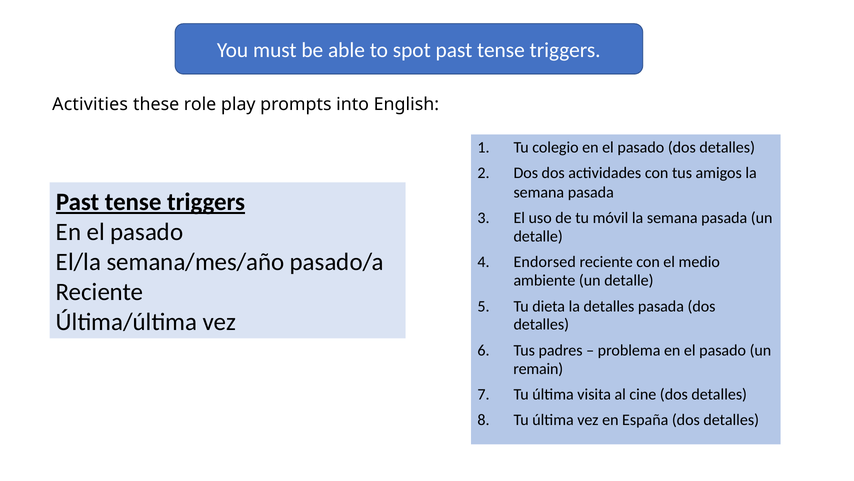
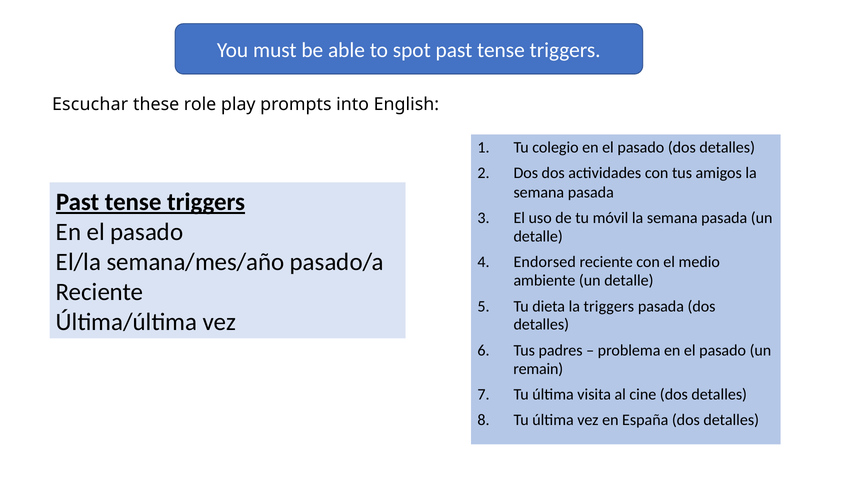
Activities: Activities -> Escuchar
la detalles: detalles -> triggers
